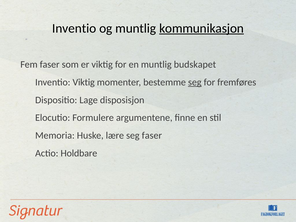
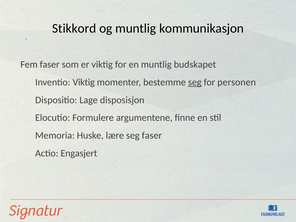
Inventio at (74, 28): Inventio -> Stikkord
kommunikasjon underline: present -> none
fremføres: fremføres -> personen
Holdbare: Holdbare -> Engasjert
